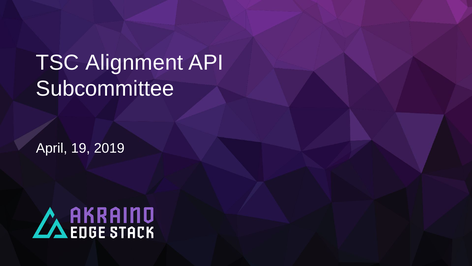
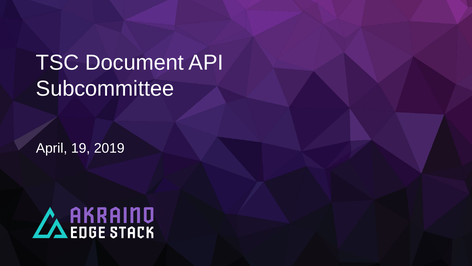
Alignment: Alignment -> Document
